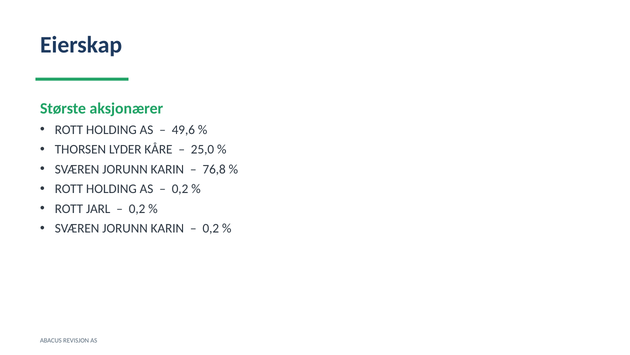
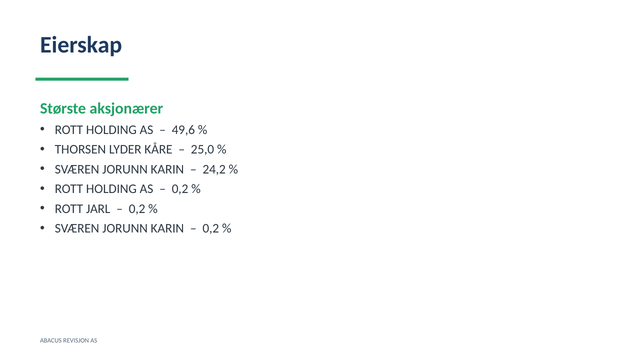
76,8: 76,8 -> 24,2
